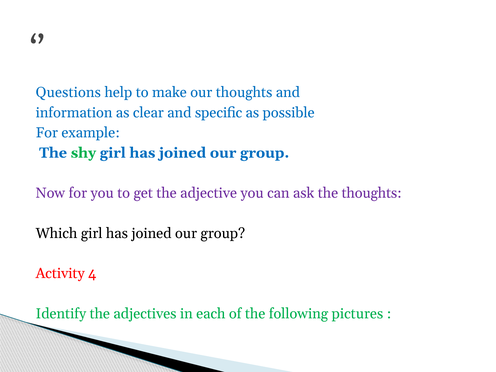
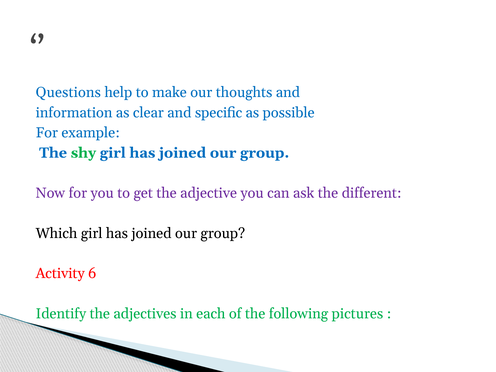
the thoughts: thoughts -> different
4: 4 -> 6
